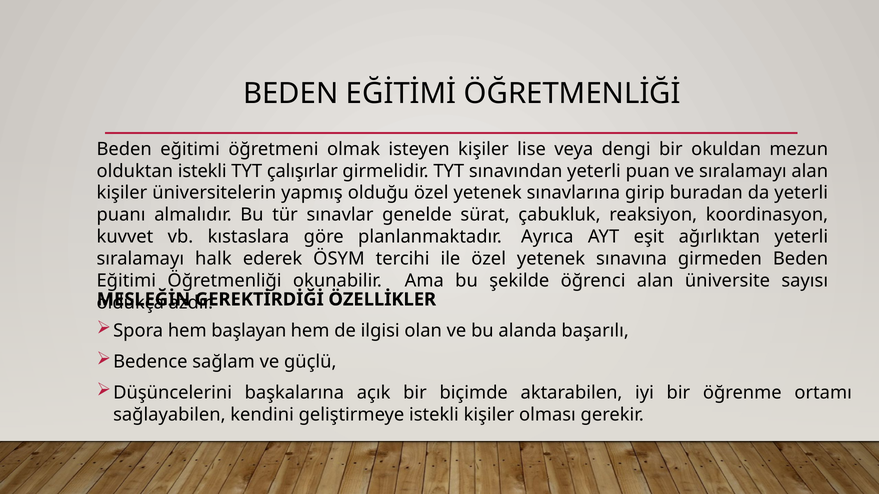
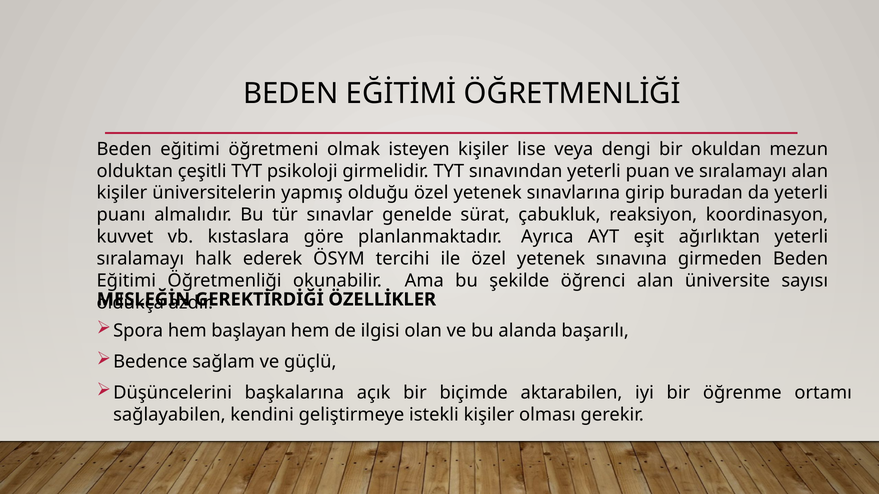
olduktan istekli: istekli -> çeşitli
çalışırlar: çalışırlar -> psikoloji
